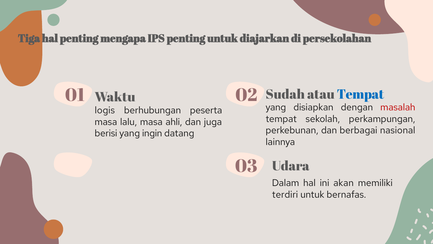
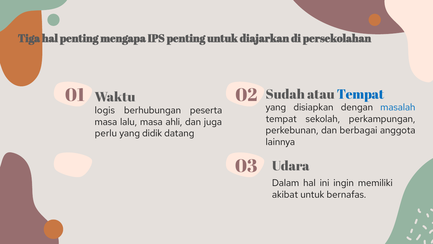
masalah colour: red -> blue
nasional: nasional -> anggota
berisi: berisi -> perlu
ingin: ingin -> didik
akan: akan -> ingin
terdiri: terdiri -> akibat
